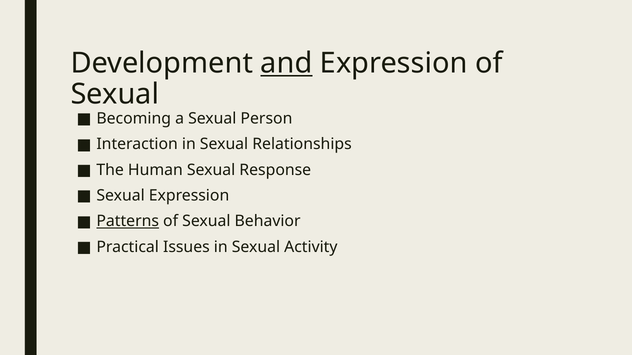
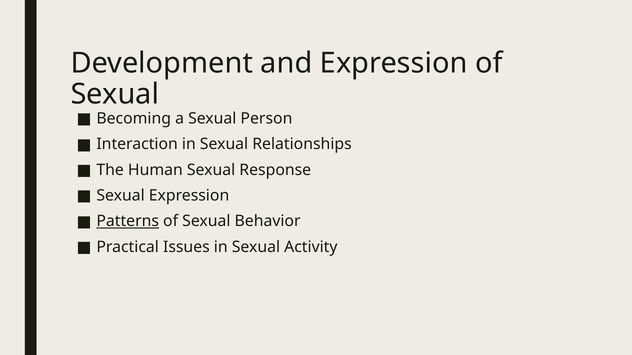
and underline: present -> none
